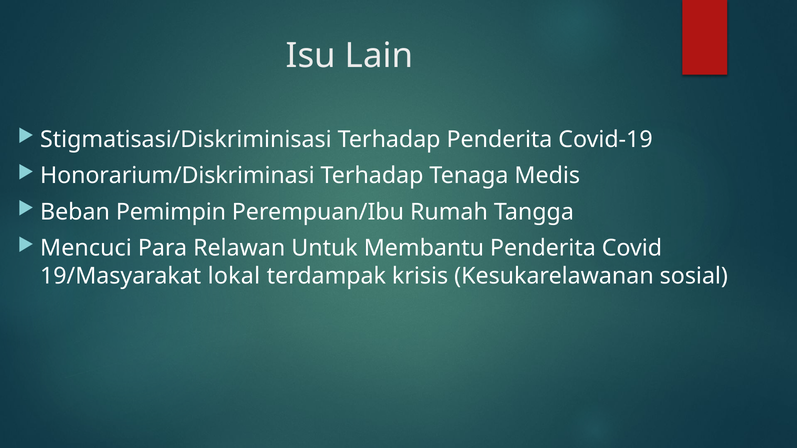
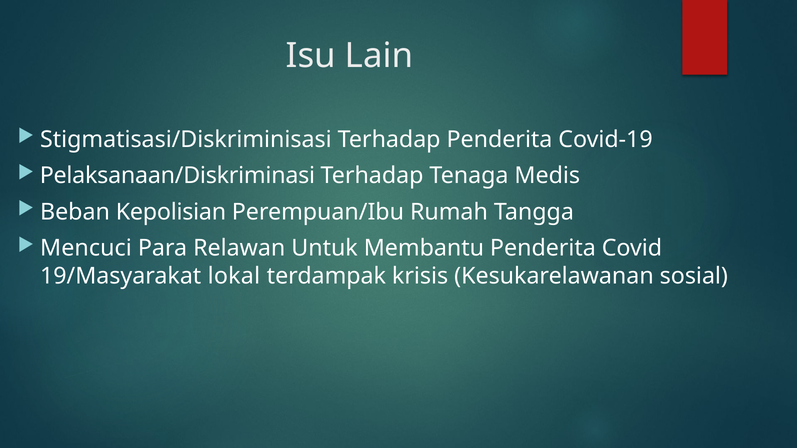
Honorarium/Diskriminasi: Honorarium/Diskriminasi -> Pelaksanaan/Diskriminasi
Pemimpin: Pemimpin -> Kepolisian
